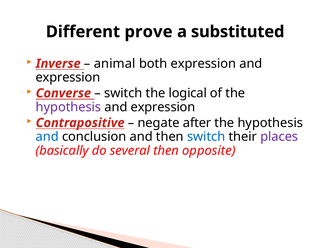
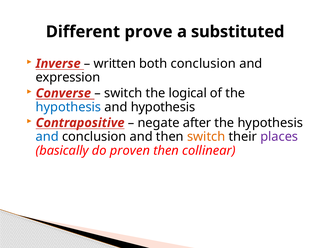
animal: animal -> written
both expression: expression -> conclusion
hypothesis at (68, 107) colour: purple -> blue
expression at (163, 107): expression -> hypothesis
switch at (206, 136) colour: blue -> orange
several: several -> proven
opposite: opposite -> collinear
